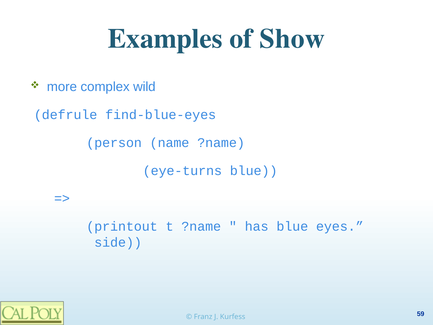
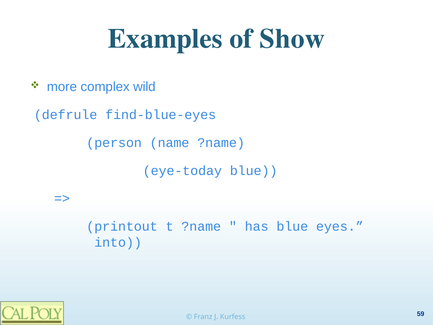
eye-turns: eye-turns -> eye-today
side: side -> into
